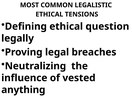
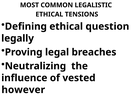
anything: anything -> however
